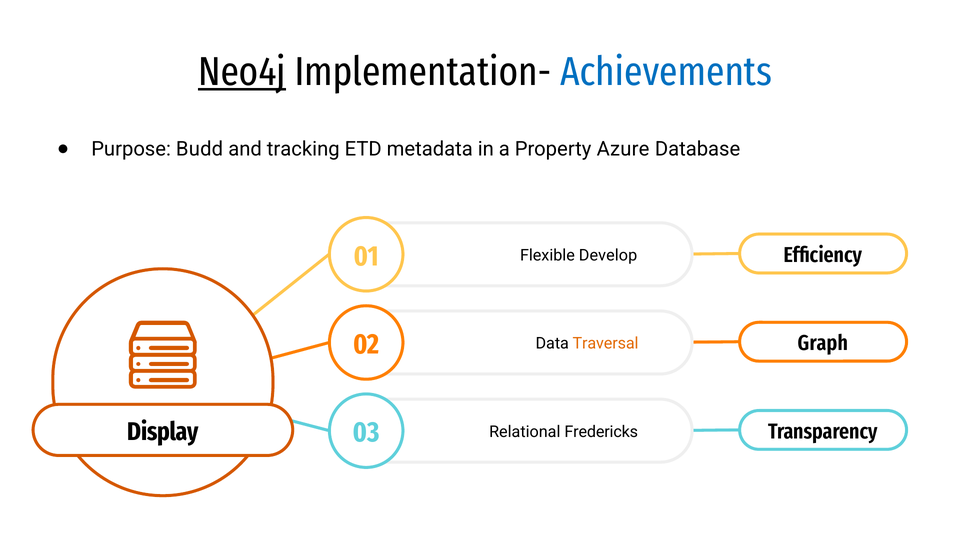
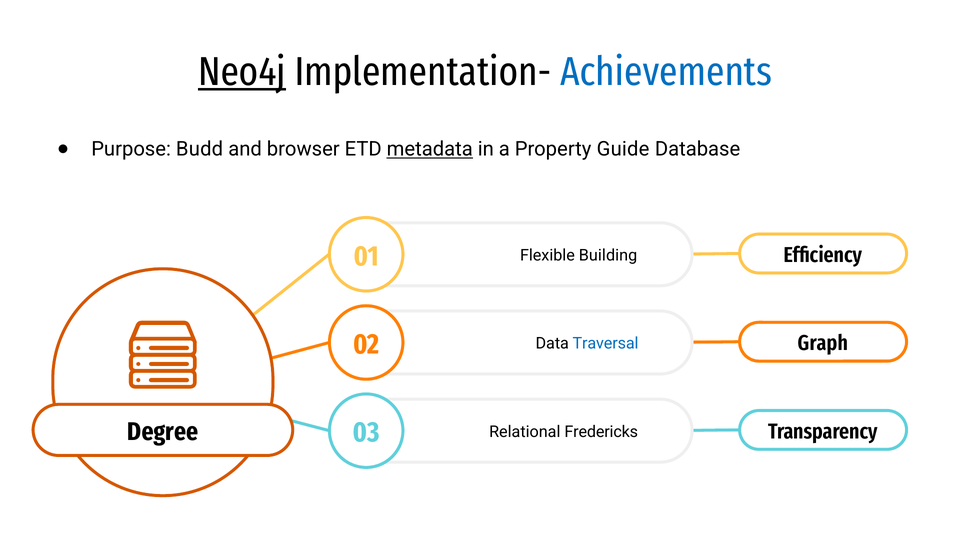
tracking: tracking -> browser
metadata underline: none -> present
Azure: Azure -> Guide
Develop: Develop -> Building
Traversal colour: orange -> blue
Display: Display -> Degree
